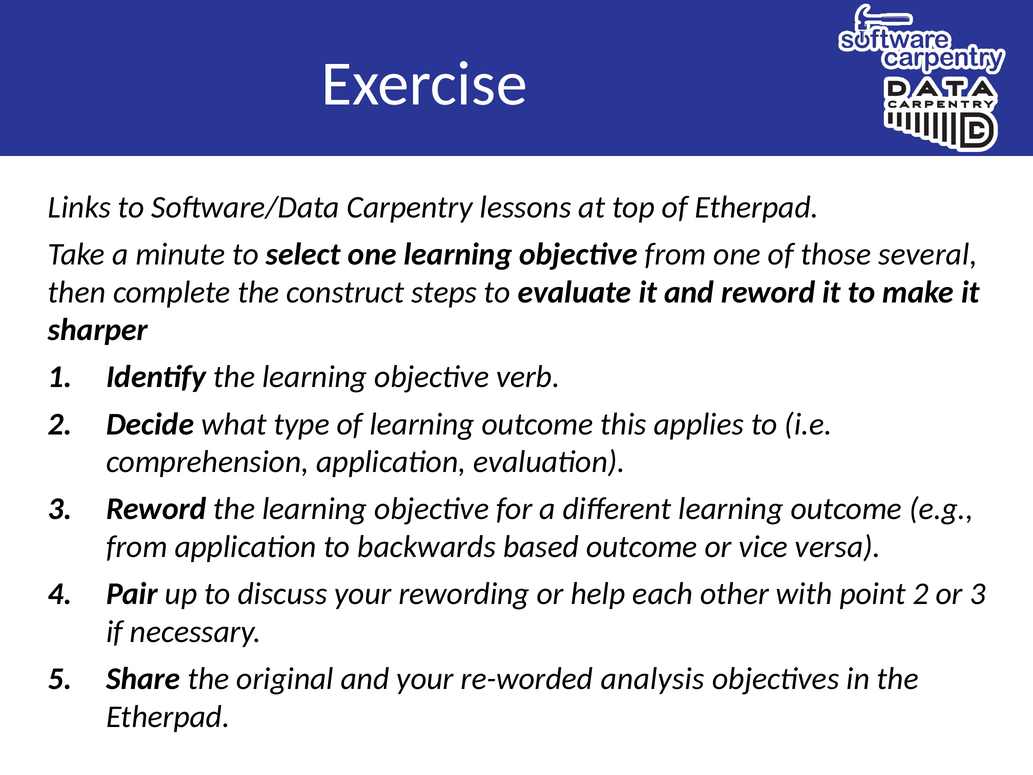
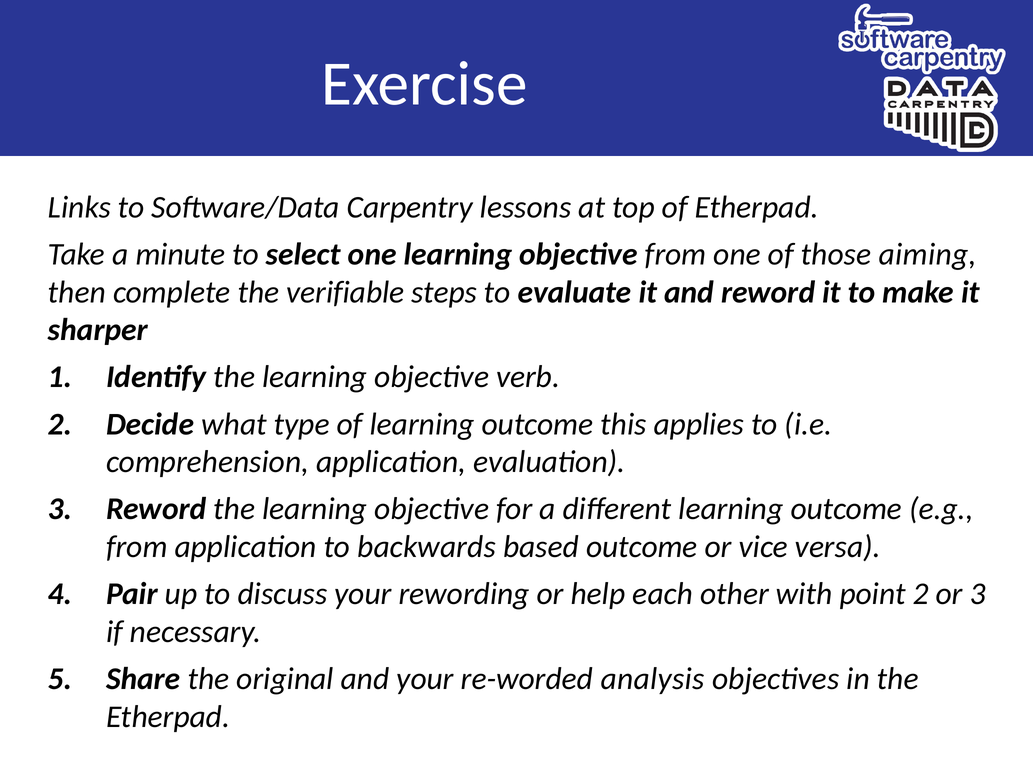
several: several -> aiming
construct: construct -> verifiable
